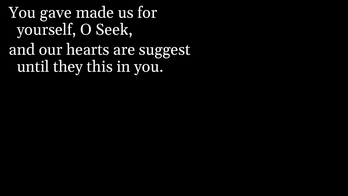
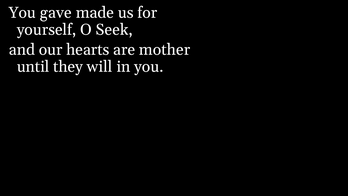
suggest: suggest -> mother
this: this -> will
